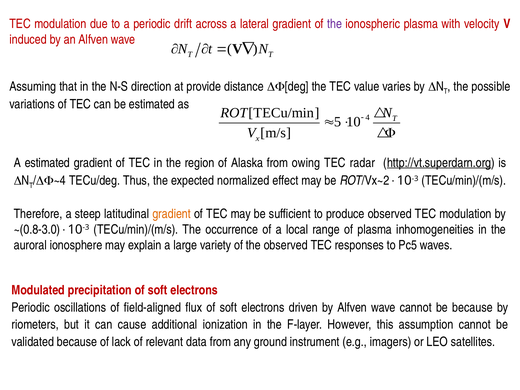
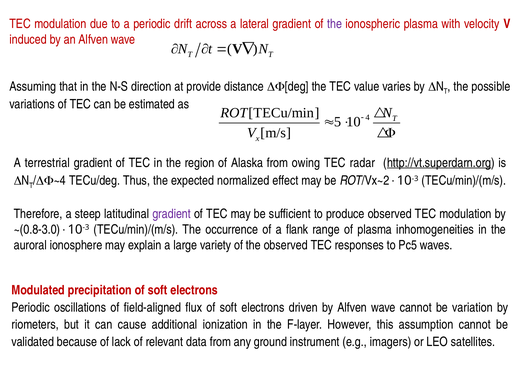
A estimated: estimated -> terrestrial
gradient at (172, 214) colour: orange -> purple
local: local -> flank
be because: because -> variation
